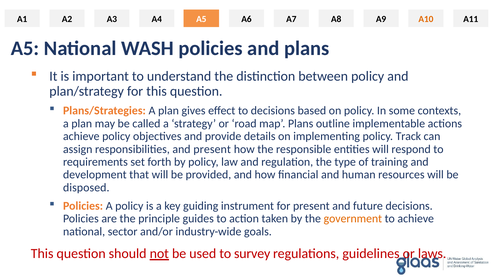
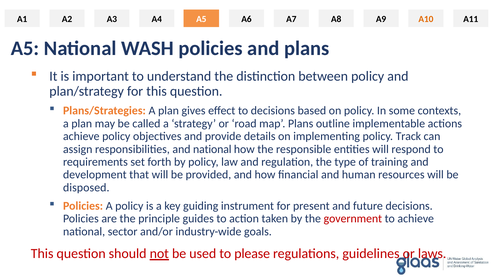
and present: present -> national
government colour: orange -> red
survey: survey -> please
